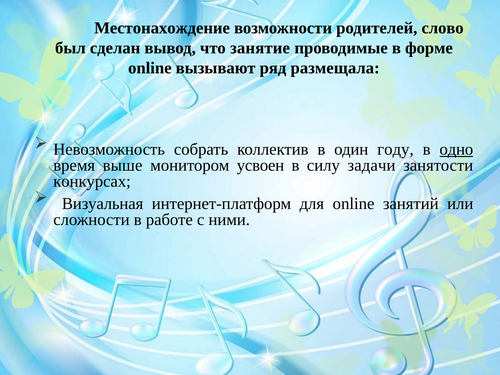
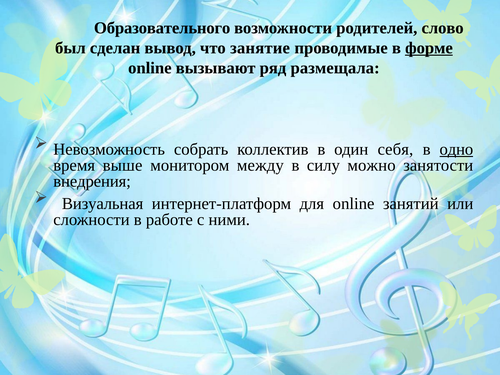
Местонахождение: Местонахождение -> Образовательного
форме underline: none -> present
году: году -> себя
усвоен: усвоен -> между
задачи: задачи -> можно
конкурсах: конкурсах -> внедрения
